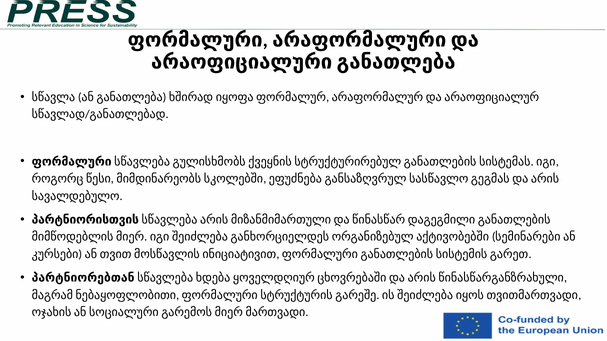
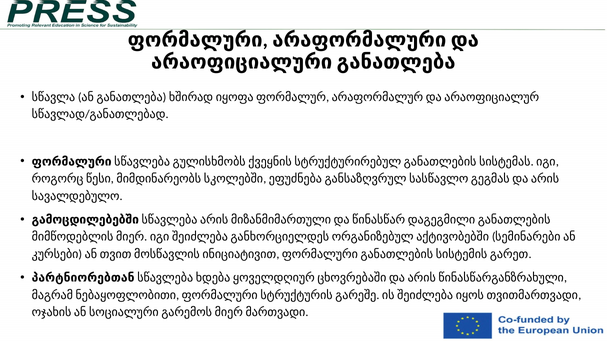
პარტნიორისთვის: პარტნიორისთვის -> გამოცდილებებში
